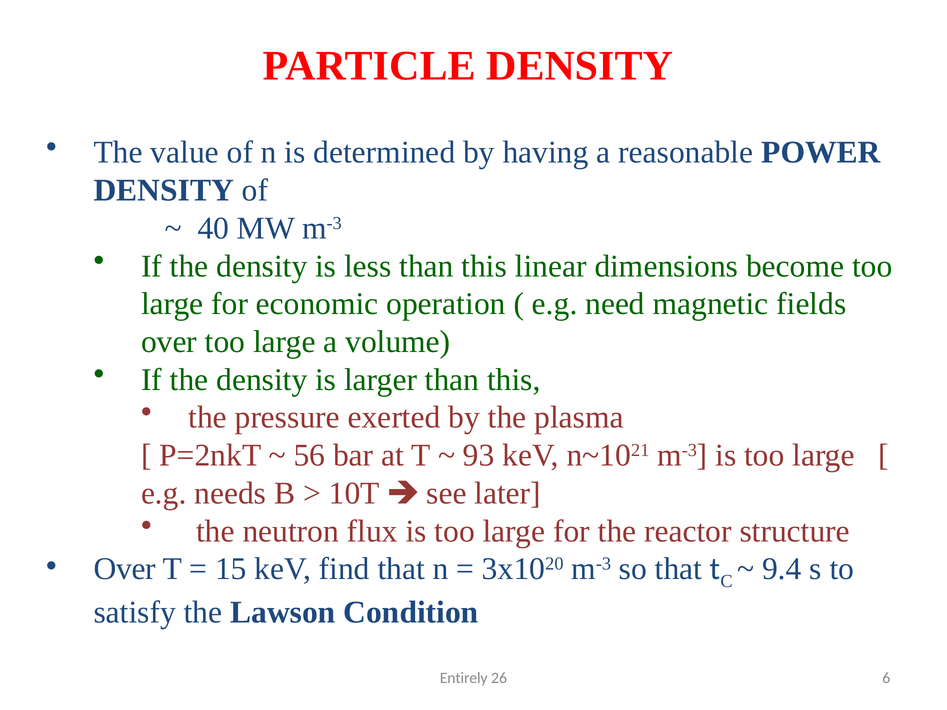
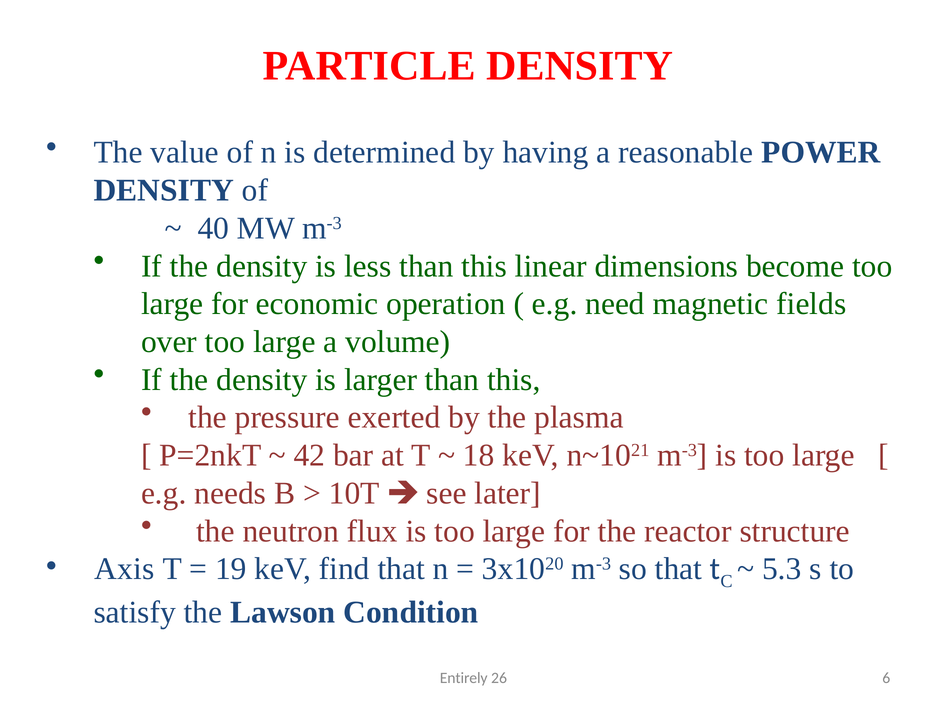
56: 56 -> 42
93: 93 -> 18
Over at (125, 569): Over -> Axis
15: 15 -> 19
9.4: 9.4 -> 5.3
